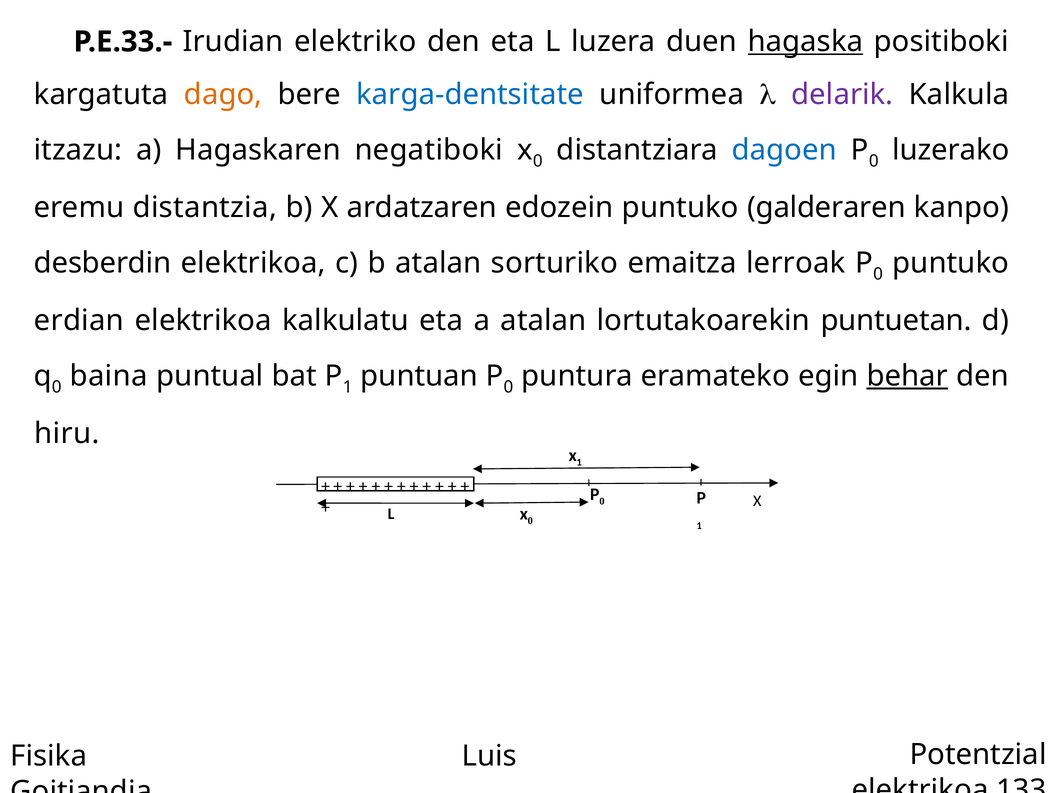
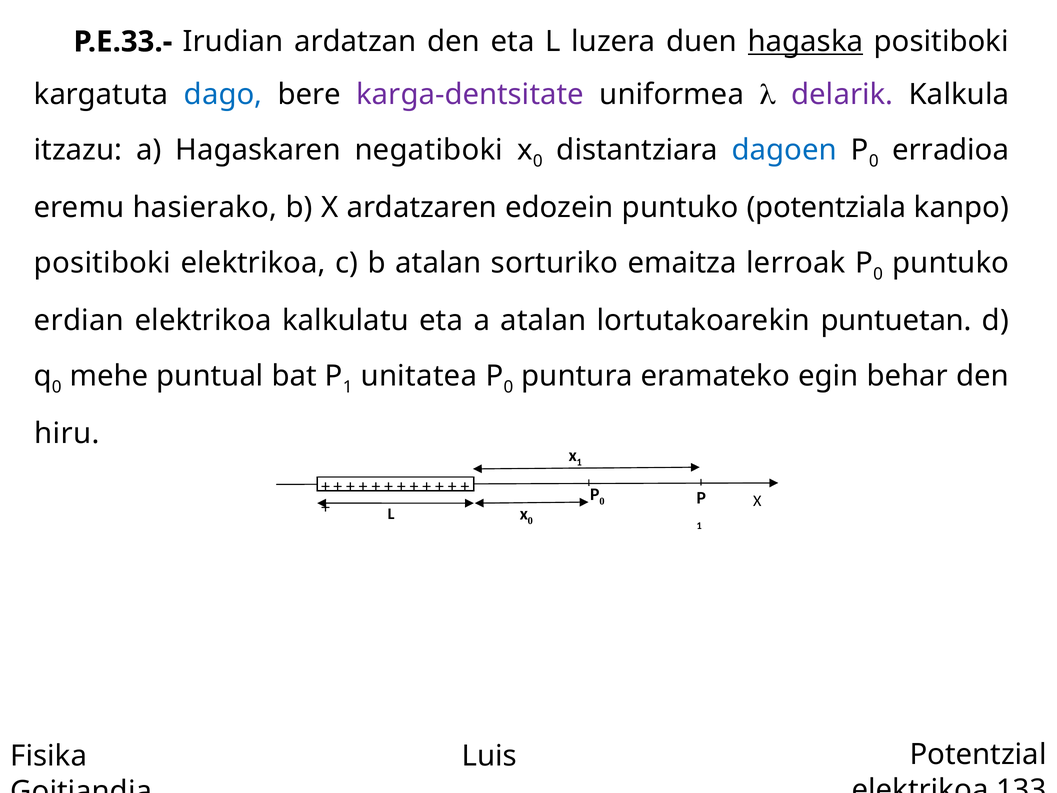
elektriko: elektriko -> ardatzan
dago colour: orange -> blue
karga-dentsitate colour: blue -> purple
luzerako: luzerako -> erradioa
distantzia: distantzia -> hasierako
galderaren: galderaren -> potentziala
desberdin at (103, 263): desberdin -> positiboki
baina: baina -> mehe
puntuan: puntuan -> unitatea
behar underline: present -> none
